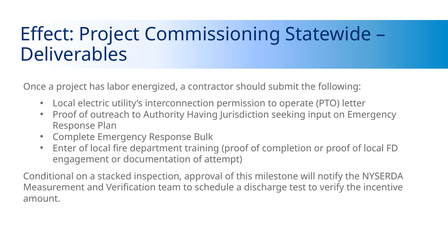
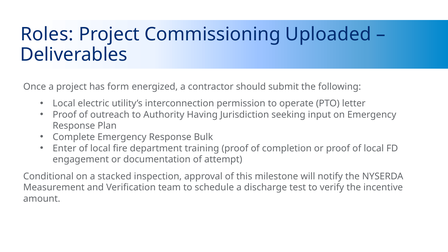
Effect: Effect -> Roles
Statewide: Statewide -> Uploaded
labor: labor -> form
